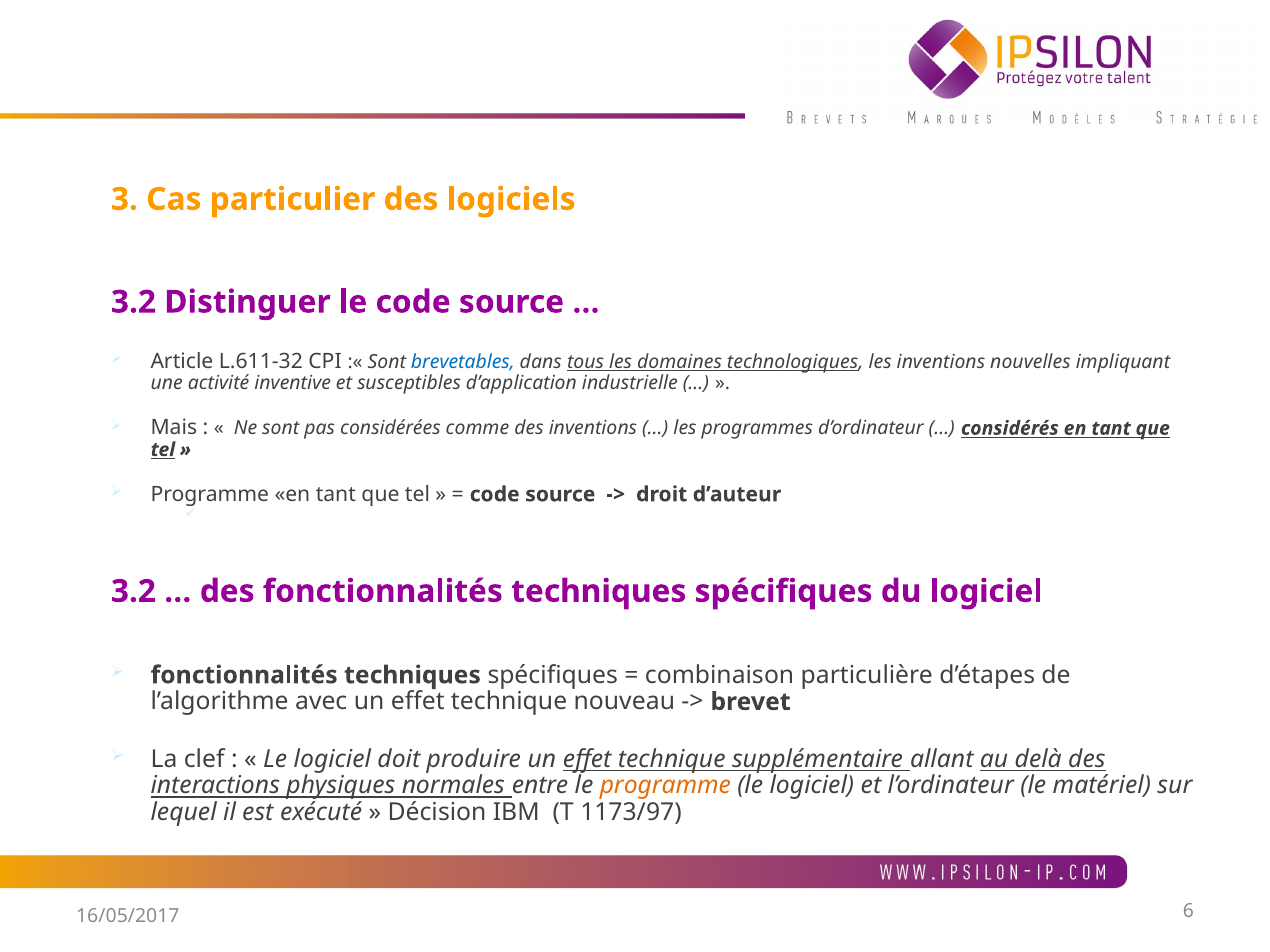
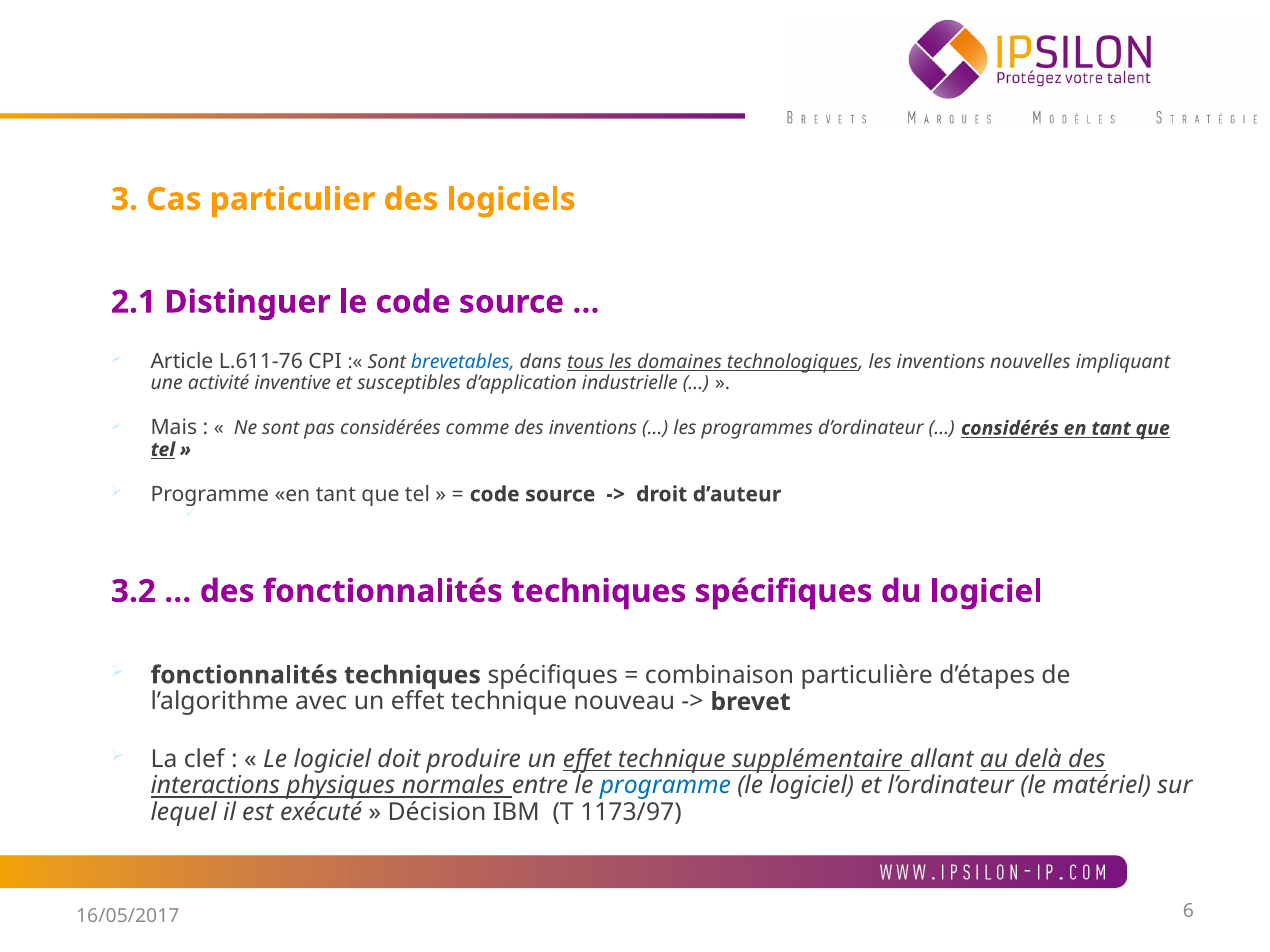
3.2 at (134, 302): 3.2 -> 2.1
L.611-32: L.611-32 -> L.611-76
programme at (665, 786) colour: orange -> blue
